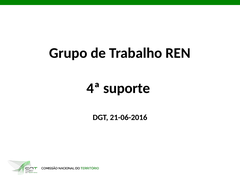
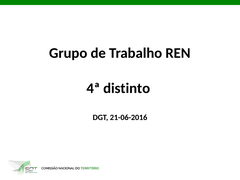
suporte: suporte -> distinto
